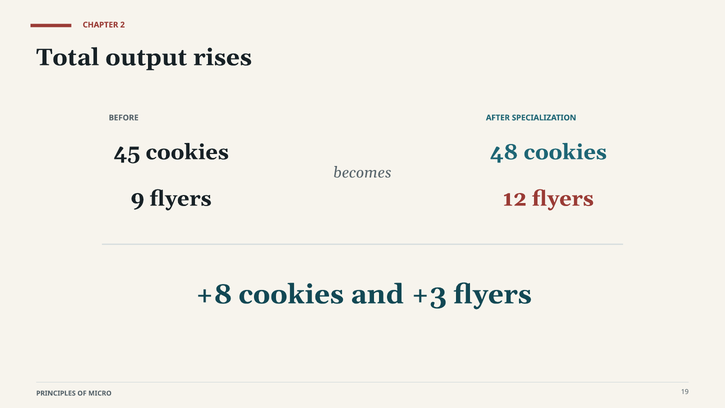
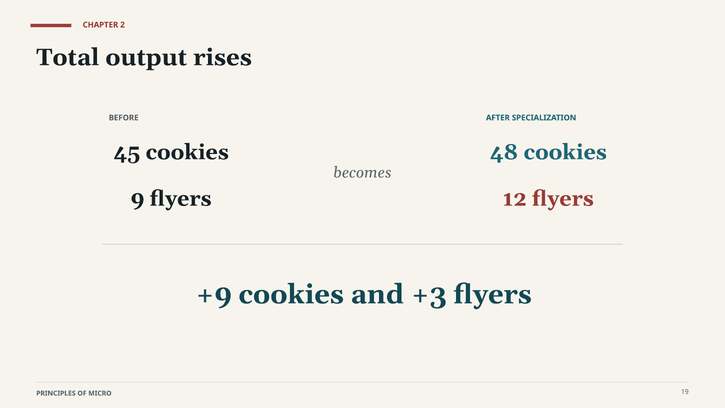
+8: +8 -> +9
